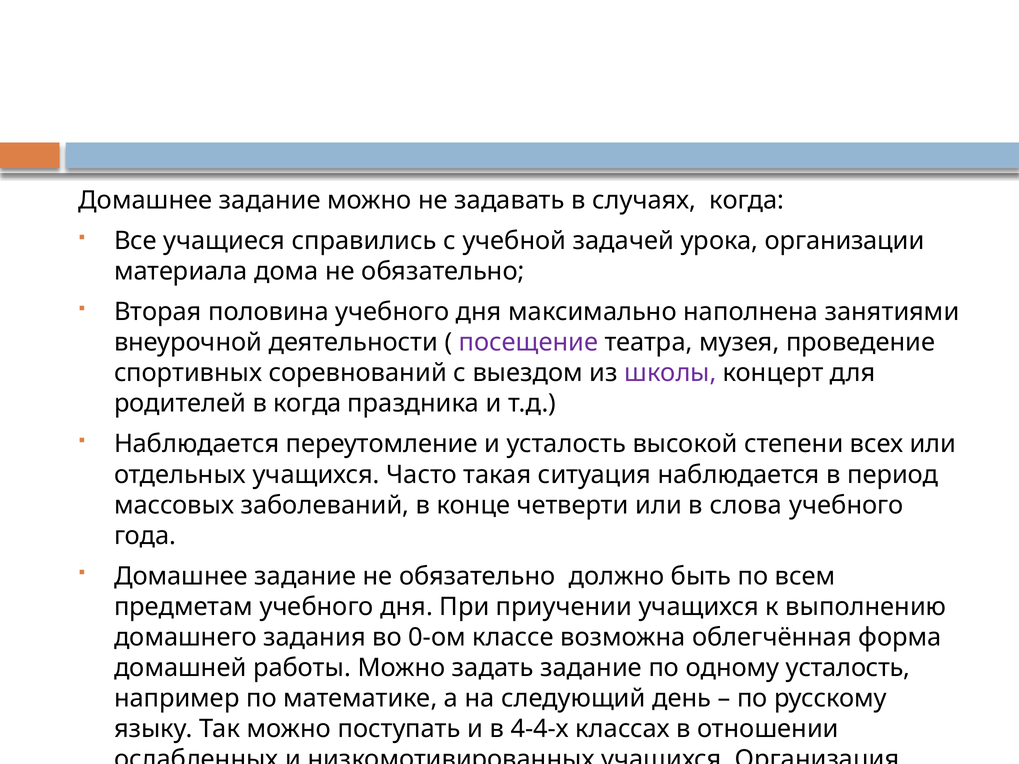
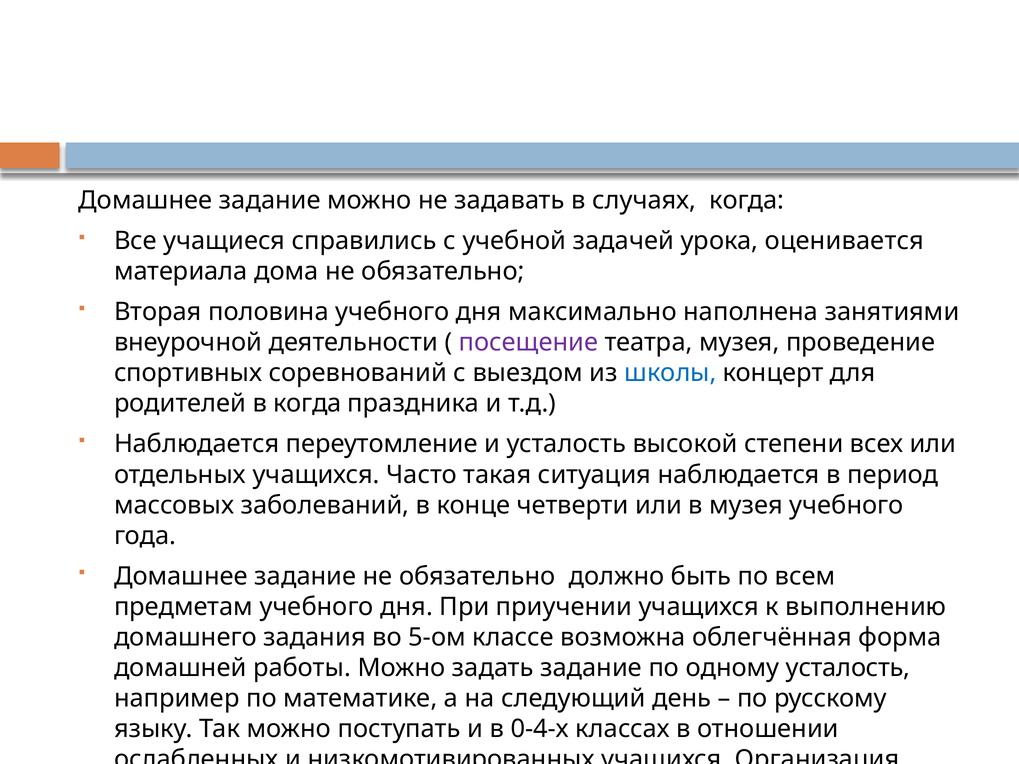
организации: организации -> оценивается
школы colour: purple -> blue
в слова: слова -> музея
0-ом: 0-ом -> 5-ом
4-4-х: 4-4-х -> 0-4-х
